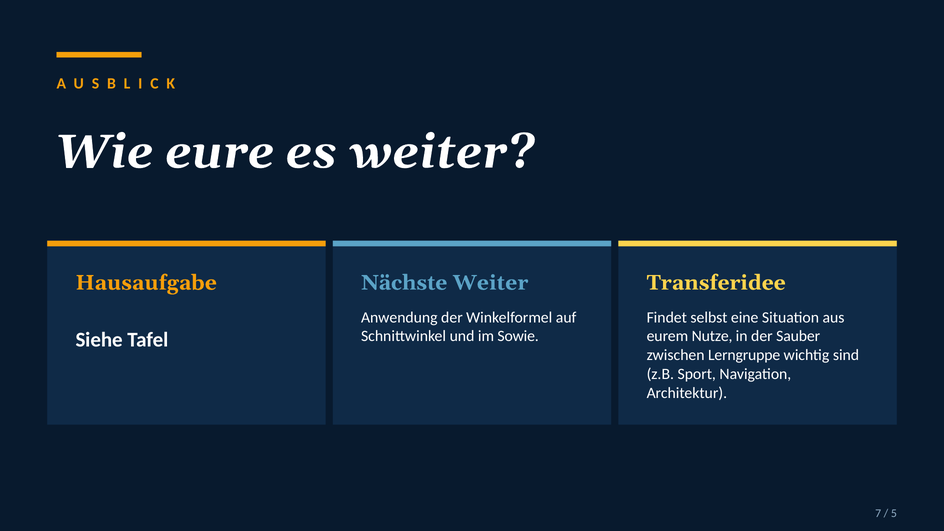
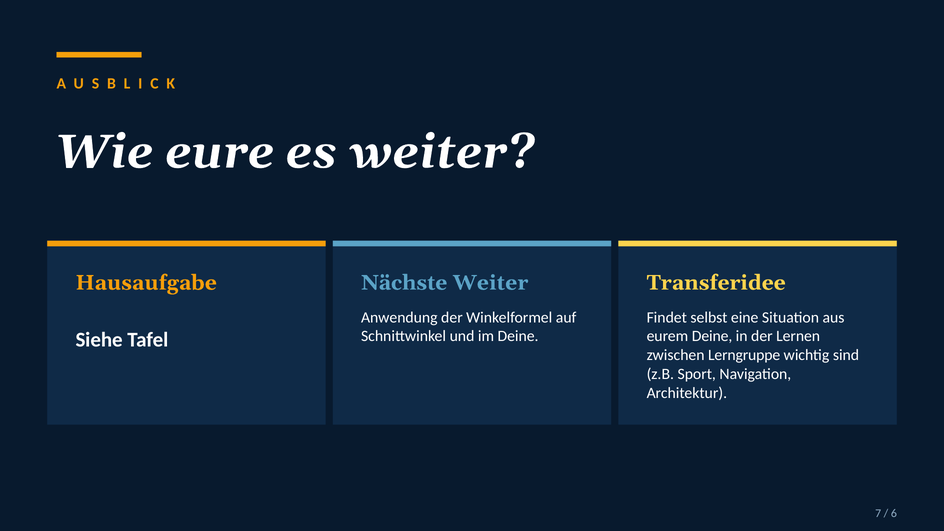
im Sowie: Sowie -> Deine
eurem Nutze: Nutze -> Deine
Sauber: Sauber -> Lernen
5: 5 -> 6
